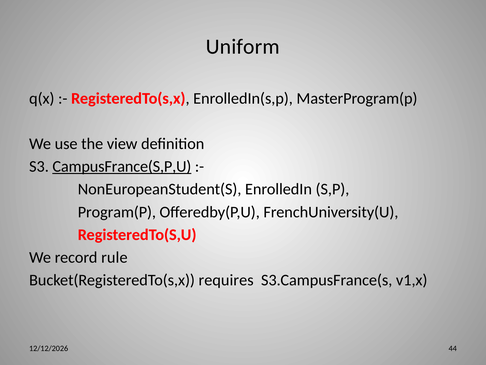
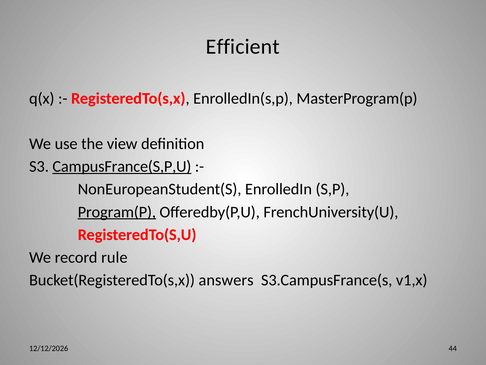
Uniform: Uniform -> Efficient
Program(P underline: none -> present
requires: requires -> answers
